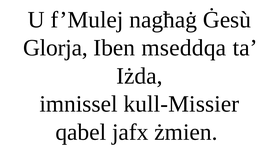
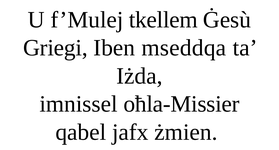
nagħaġ: nagħaġ -> tkellem
Glorja: Glorja -> Griegi
kull-Missier: kull-Missier -> oħla-Missier
